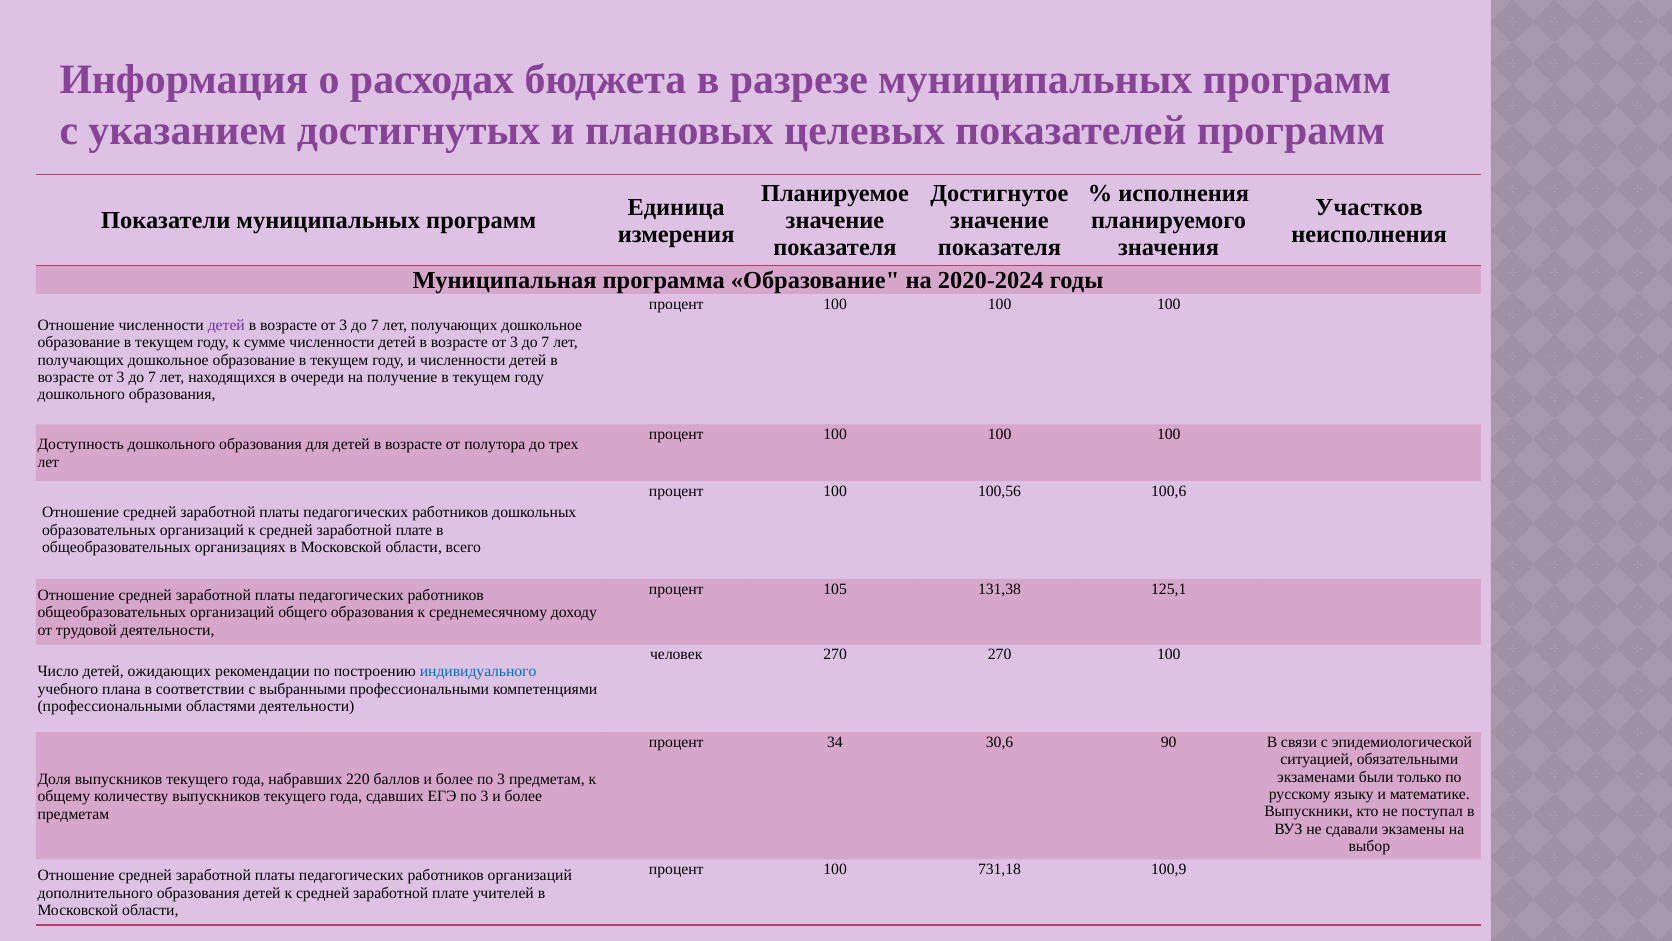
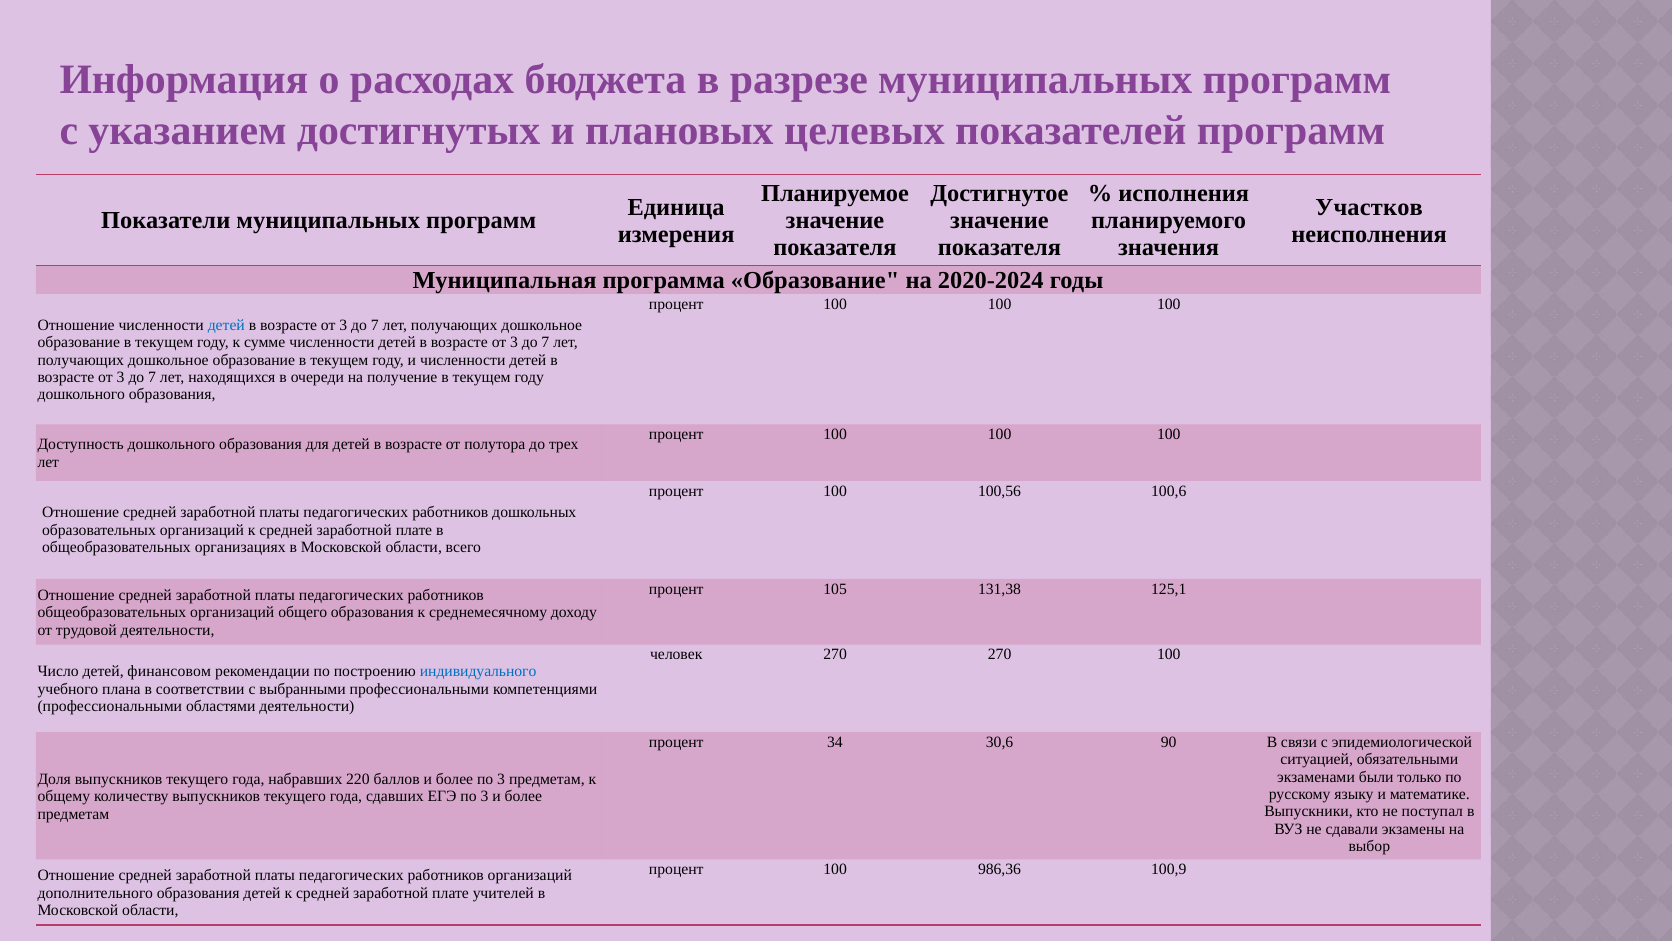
детей at (226, 325) colour: purple -> blue
ожидающих: ожидающих -> финансовом
731,18: 731,18 -> 986,36
